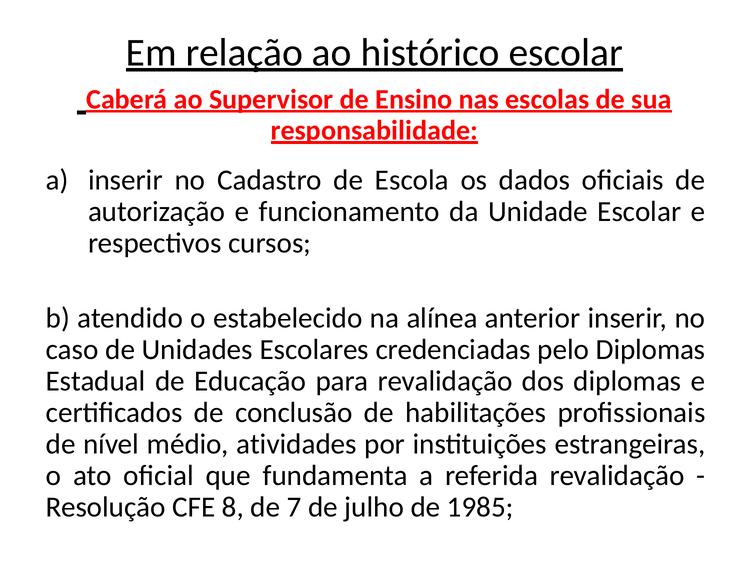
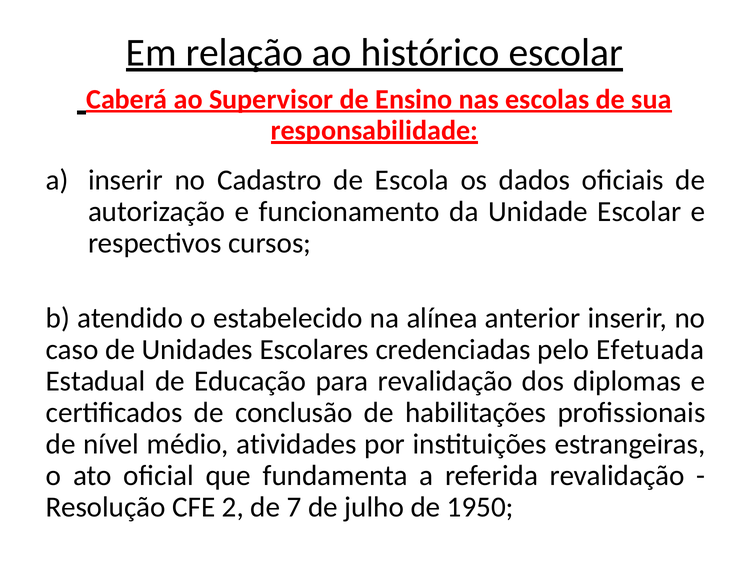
pelo Diplomas: Diplomas -> Efetuada
8: 8 -> 2
1985: 1985 -> 1950
